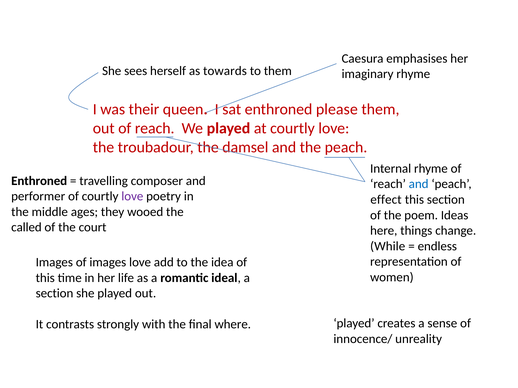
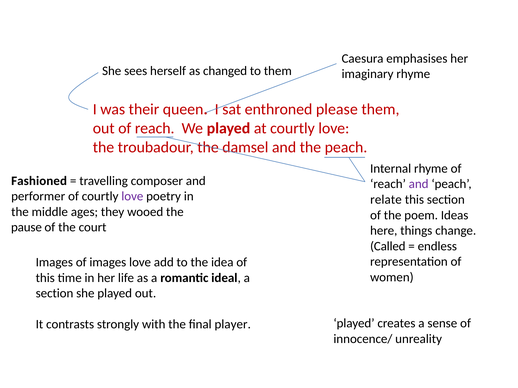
towards: towards -> changed
Enthroned at (39, 181): Enthroned -> Fashioned
and at (419, 184) colour: blue -> purple
effect: effect -> relate
called: called -> pause
While: While -> Called
where: where -> player
